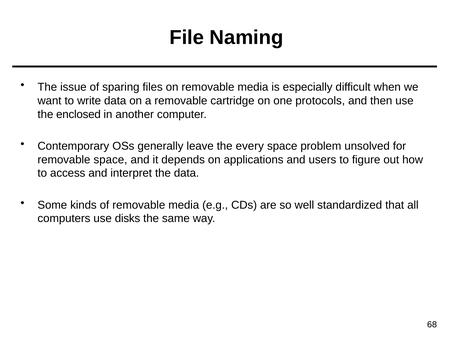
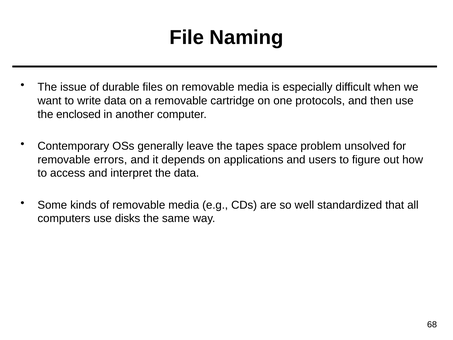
sparing: sparing -> durable
every: every -> tapes
removable space: space -> errors
